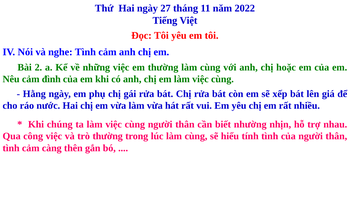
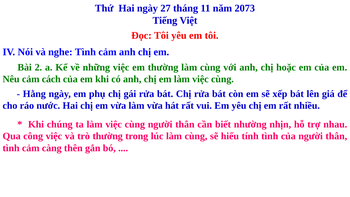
2022: 2022 -> 2073
đình: đình -> cách
